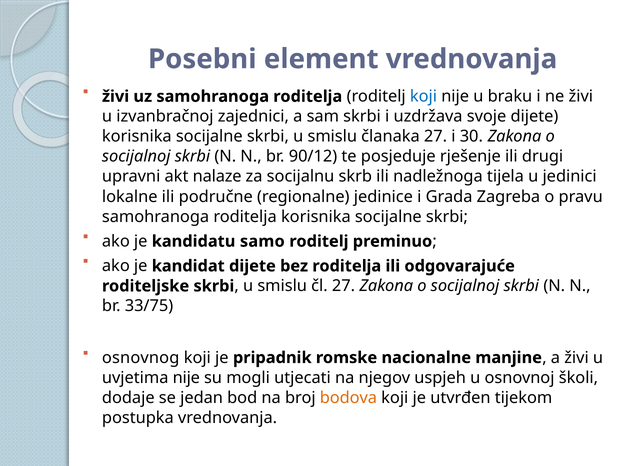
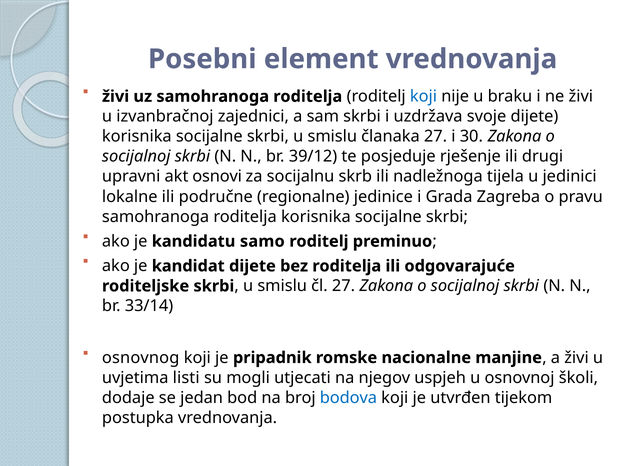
90/12: 90/12 -> 39/12
nalaze: nalaze -> osnovi
33/75: 33/75 -> 33/14
uvjetima nije: nije -> listi
bodova colour: orange -> blue
